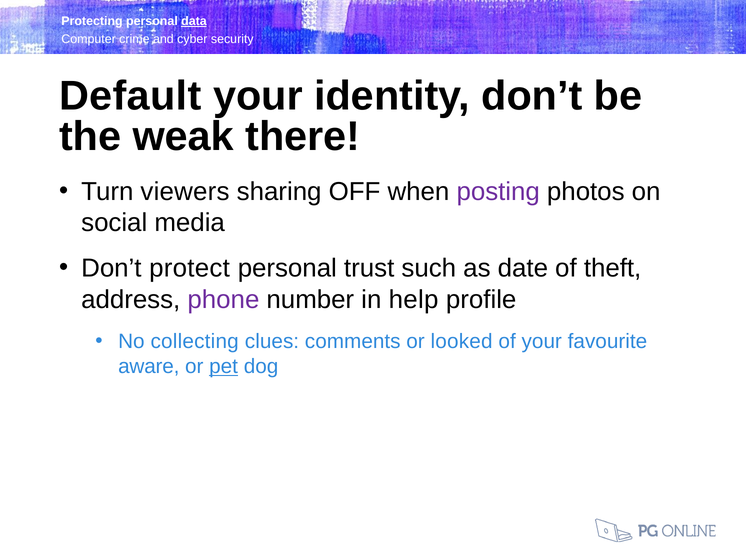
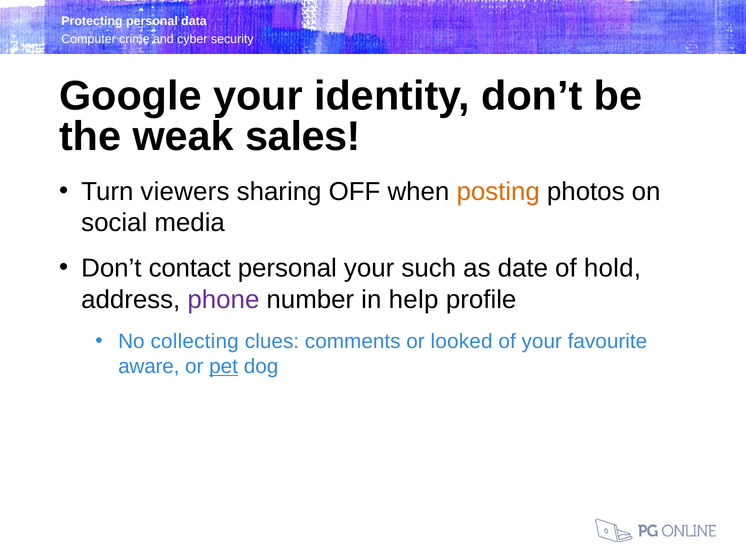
data underline: present -> none
Default: Default -> Google
there: there -> sales
posting colour: purple -> orange
protect: protect -> contact
personal trust: trust -> your
theft: theft -> hold
